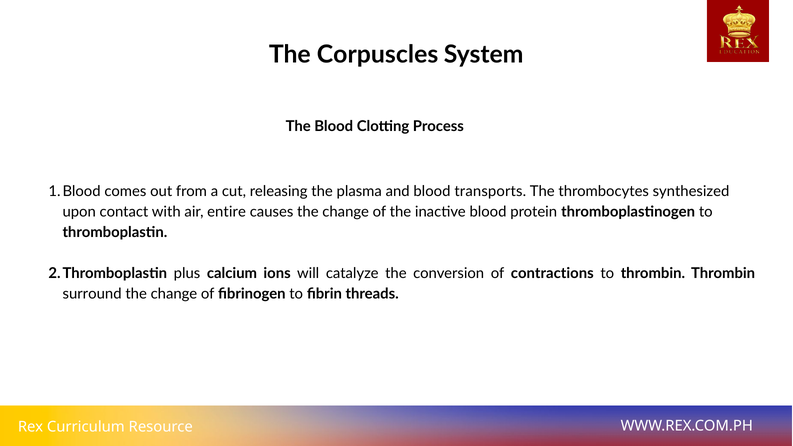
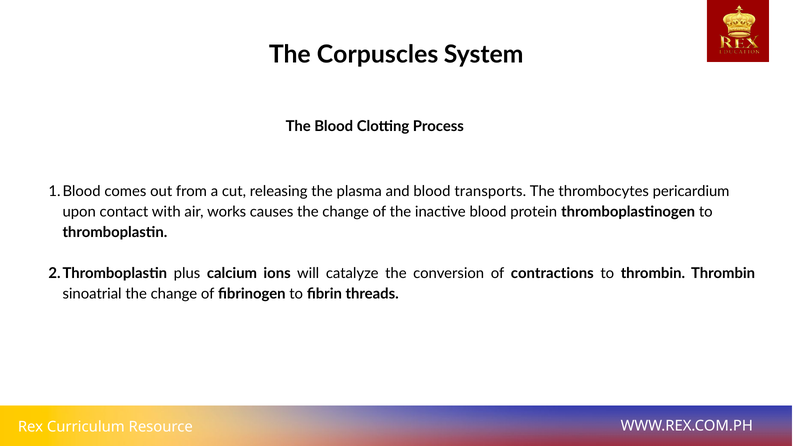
synthesized: synthesized -> pericardium
entire: entire -> works
surround: surround -> sinoatrial
